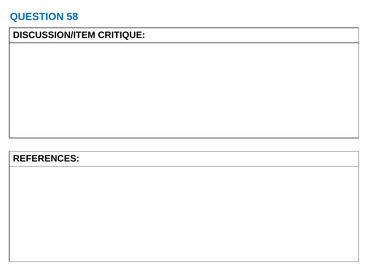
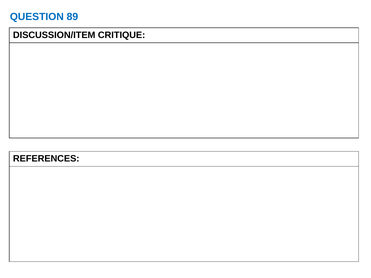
58: 58 -> 89
